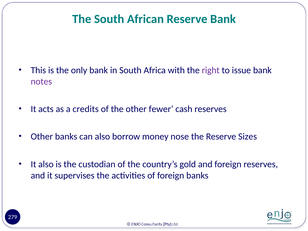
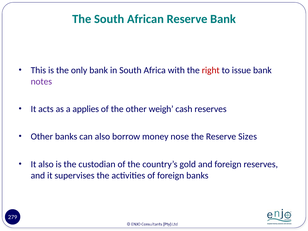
right colour: purple -> red
credits: credits -> applies
fewer: fewer -> weigh
